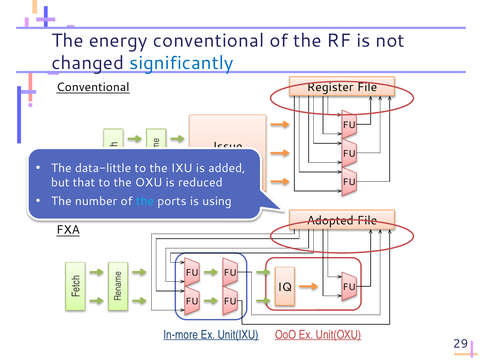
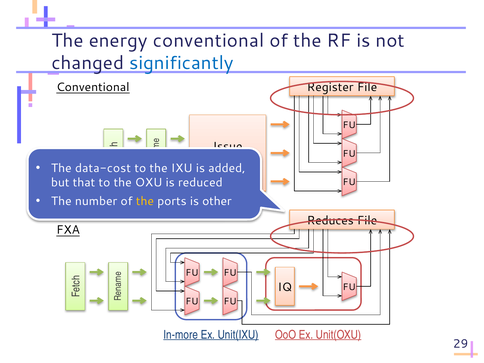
data-little: data-little -> data-cost
the at (145, 201) colour: light blue -> yellow
using: using -> other
Adopted: Adopted -> Reduces
